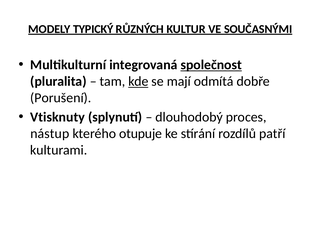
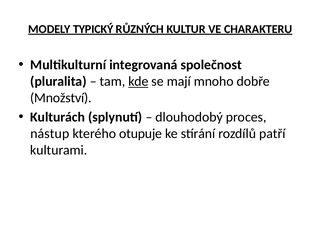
SOUČASNÝMI: SOUČASNÝMI -> CHARAKTERU
společnost underline: present -> none
odmítá: odmítá -> mnoho
Porušení: Porušení -> Množství
Vtisknuty: Vtisknuty -> Kulturách
